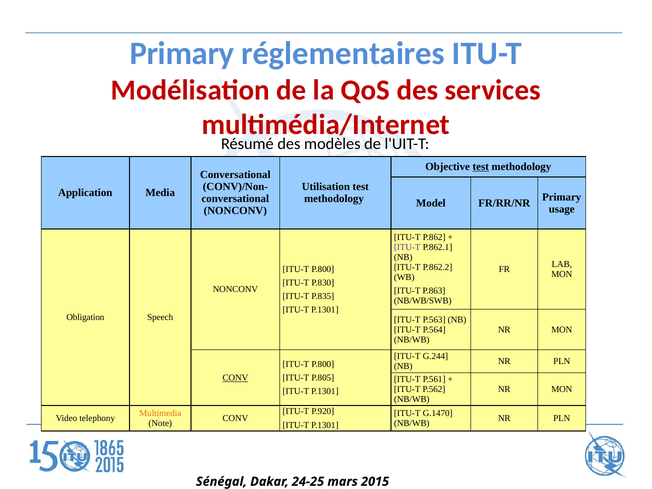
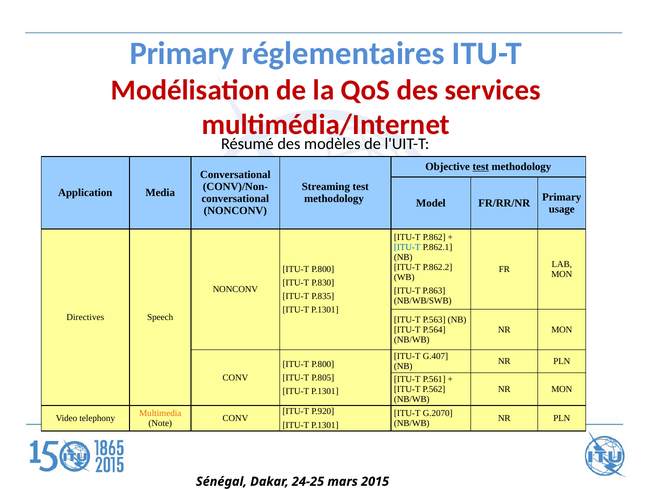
Utilisation: Utilisation -> Streaming
ITU‑T colour: purple -> blue
Obligation: Obligation -> Directives
G.244: G.244 -> G.407
CONV at (235, 378) underline: present -> none
G.1470: G.1470 -> G.2070
